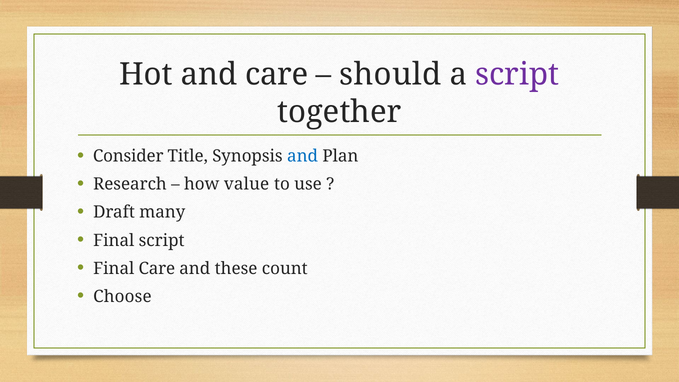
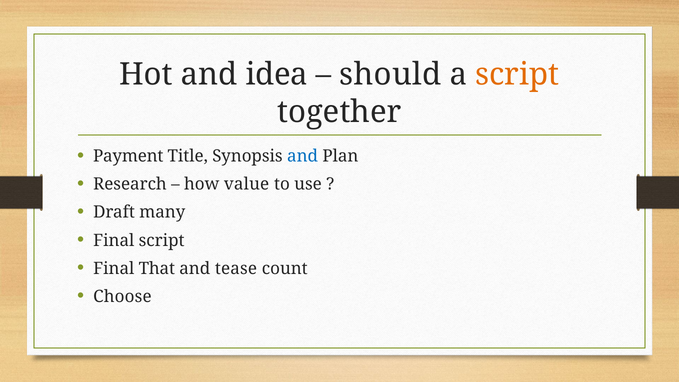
and care: care -> idea
script at (517, 74) colour: purple -> orange
Consider: Consider -> Payment
Final Care: Care -> That
these: these -> tease
